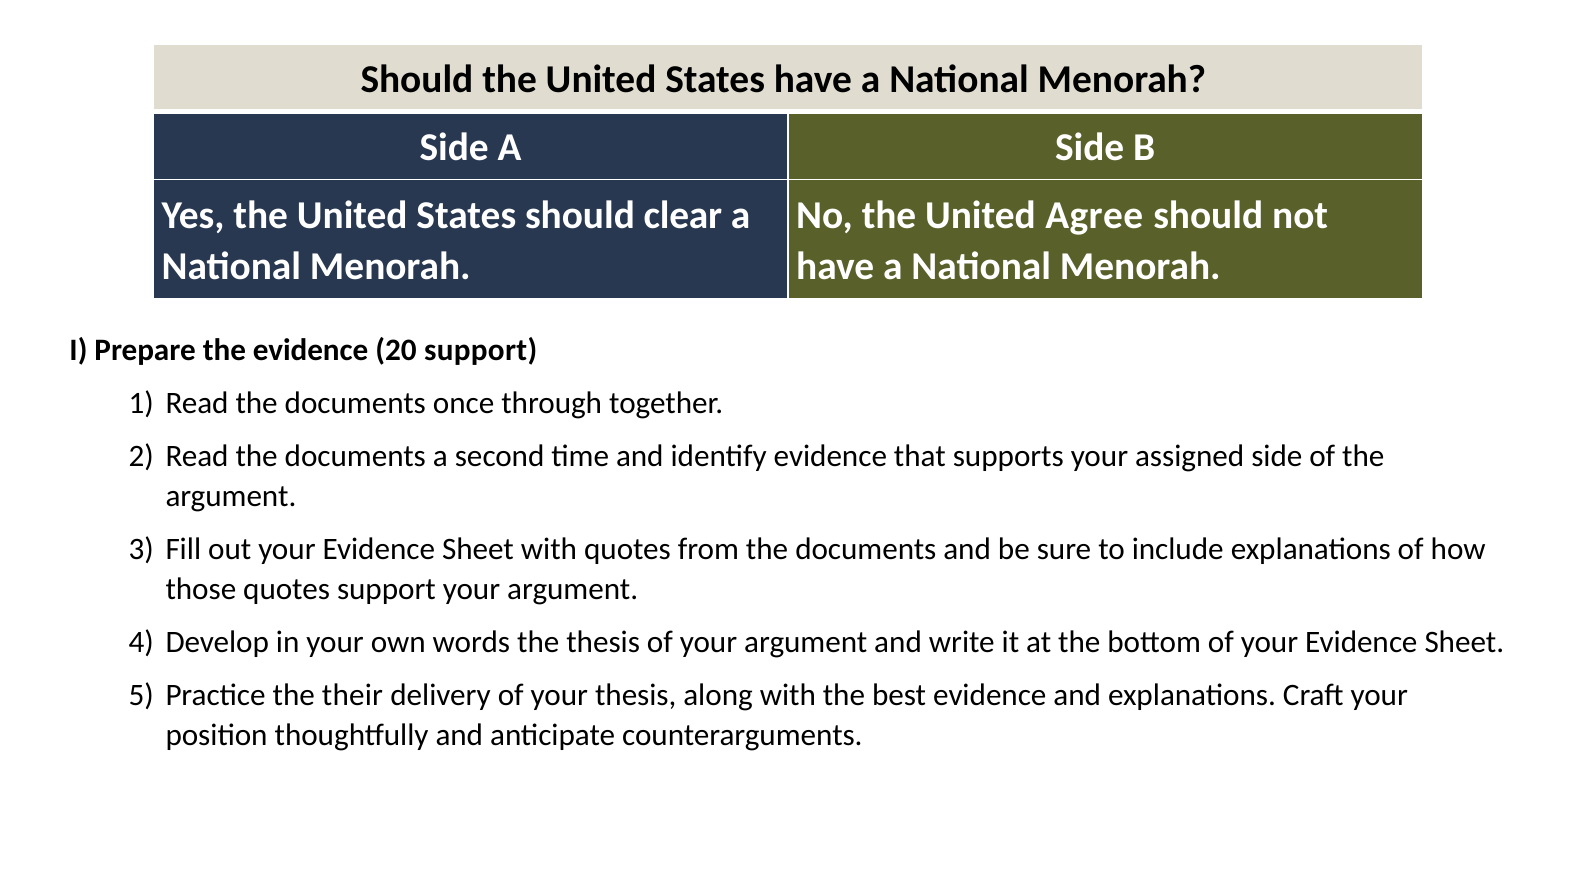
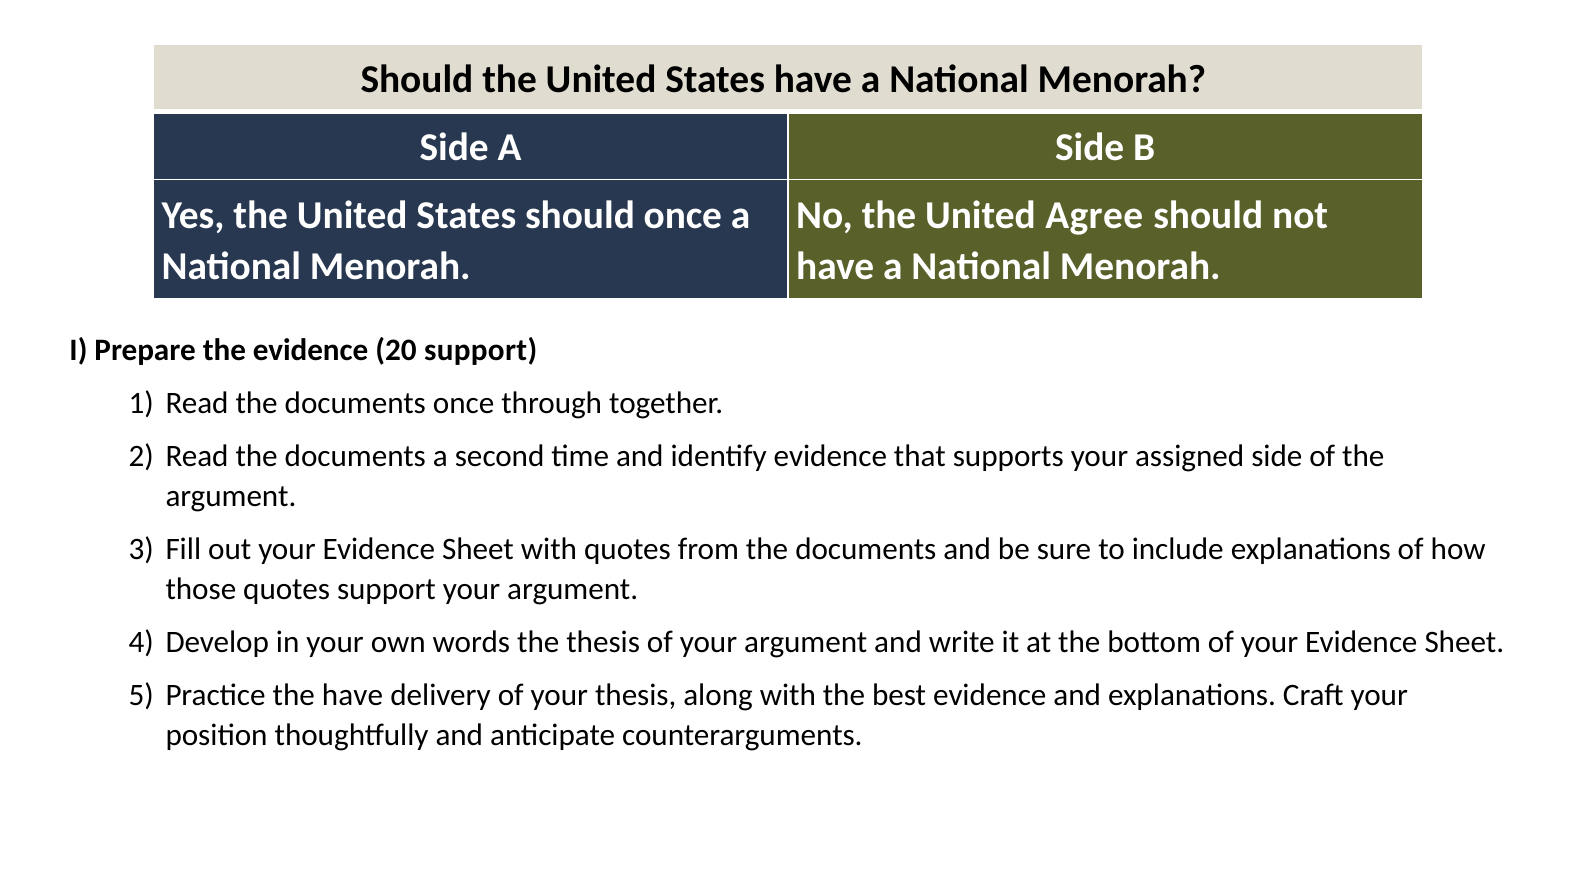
should clear: clear -> once
the their: their -> have
